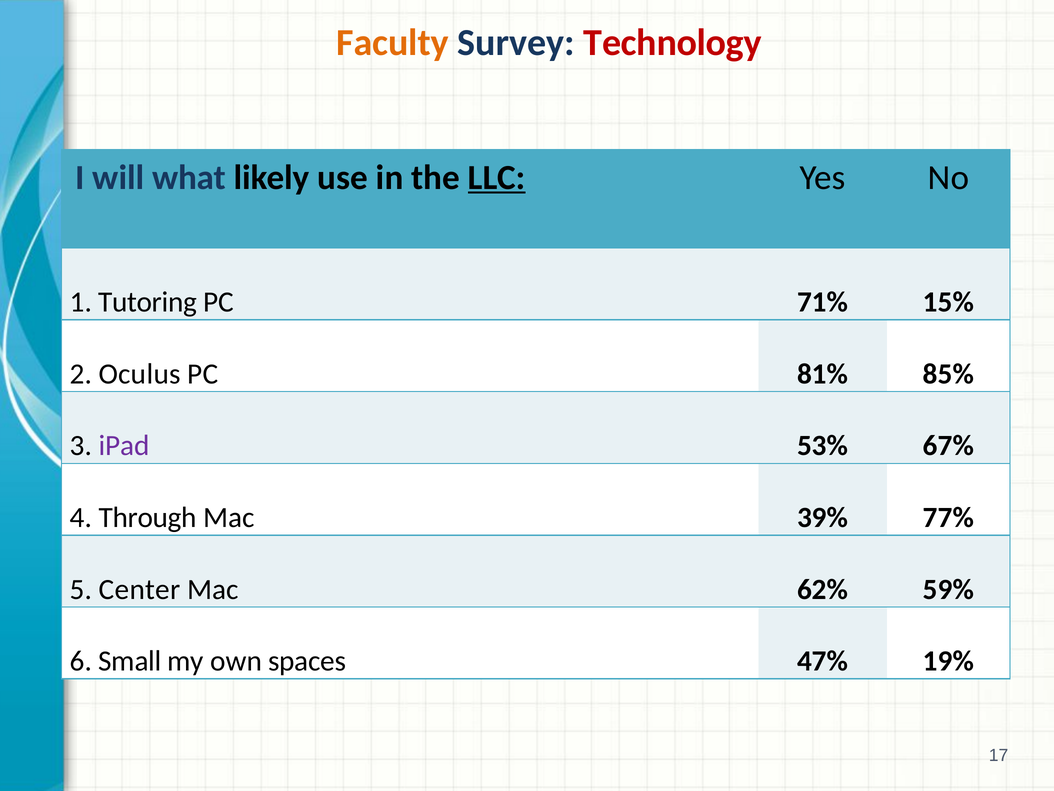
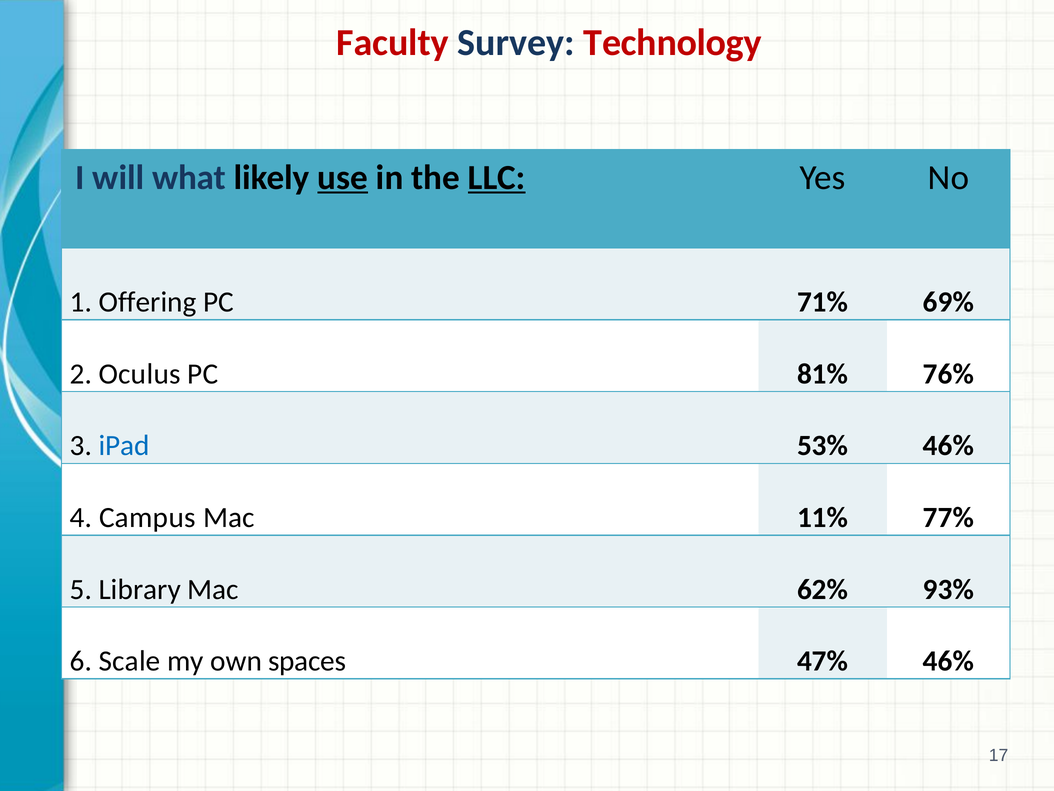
Faculty colour: orange -> red
use underline: none -> present
Tutoring: Tutoring -> Offering
15%: 15% -> 69%
85%: 85% -> 76%
iPad colour: purple -> blue
53% 67%: 67% -> 46%
Through: Through -> Campus
39%: 39% -> 11%
Center: Center -> Library
59%: 59% -> 93%
Small: Small -> Scale
47% 19%: 19% -> 46%
